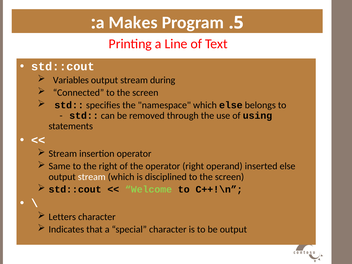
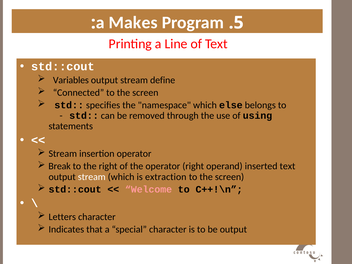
during: during -> define
Same: Same -> Break
inserted else: else -> text
disciplined: disciplined -> extraction
Welcome colour: light green -> pink
